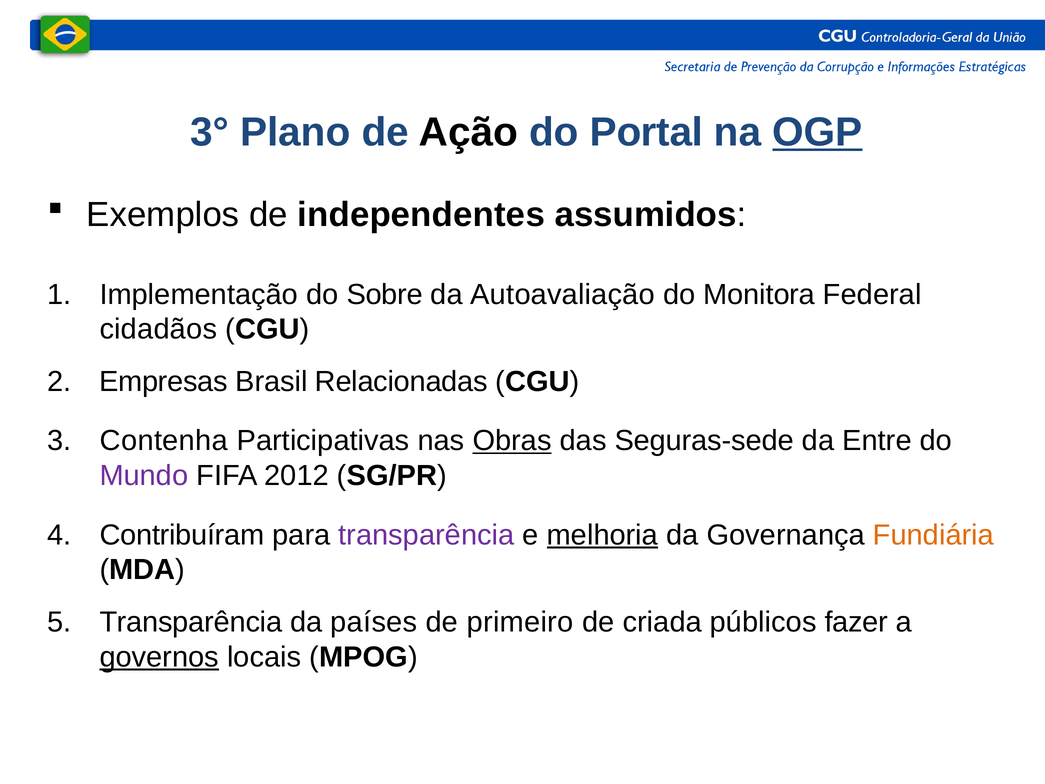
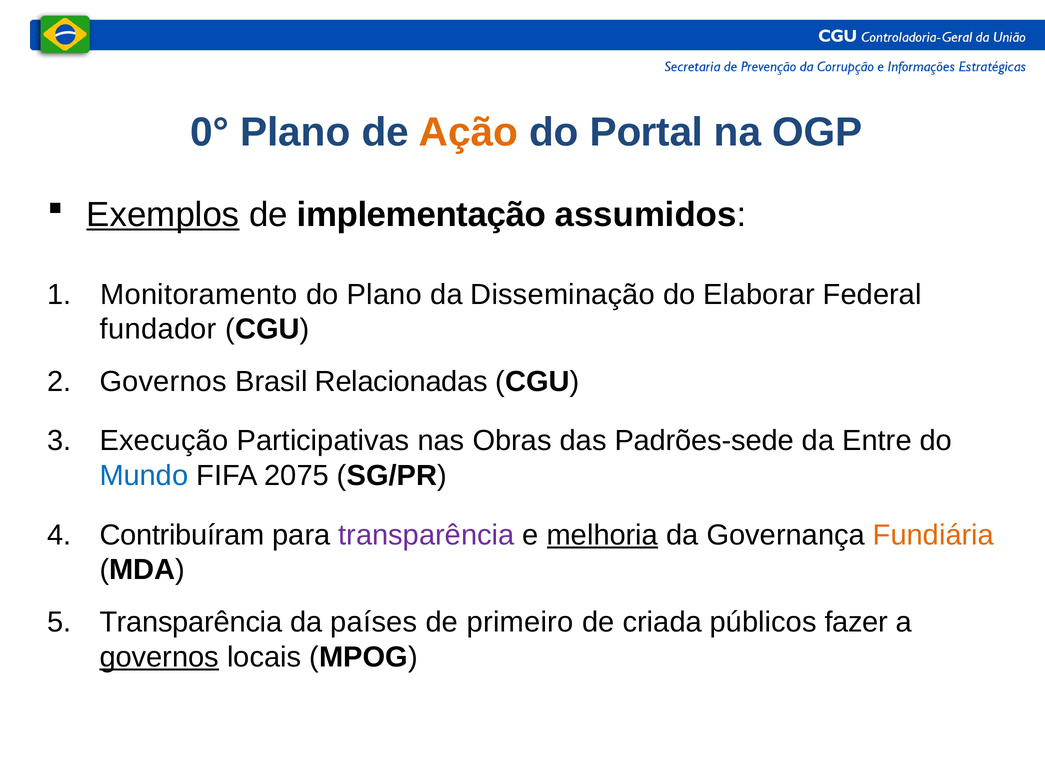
3°: 3° -> 0°
Ação colour: black -> orange
OGP underline: present -> none
Exemplos underline: none -> present
independentes: independentes -> implementação
Implementação: Implementação -> Monitoramento
do Sobre: Sobre -> Plano
Autoavaliação: Autoavaliação -> Disseminação
Monitora: Monitora -> Elaborar
cidadãos: cidadãos -> fundador
Empresas at (163, 381): Empresas -> Governos
Contenha: Contenha -> Execução
Obras underline: present -> none
Seguras-sede: Seguras-sede -> Padrões-sede
Mundo colour: purple -> blue
2012: 2012 -> 2075
